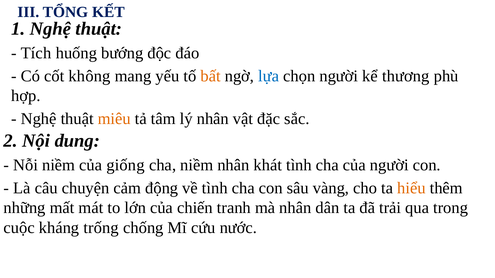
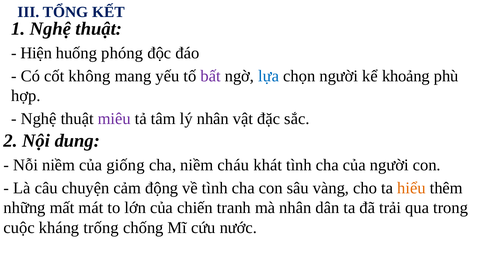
Tích: Tích -> Hiện
bướng: bướng -> phóng
bất colour: orange -> purple
thương: thương -> khoảng
miêu colour: orange -> purple
niềm nhân: nhân -> cháu
